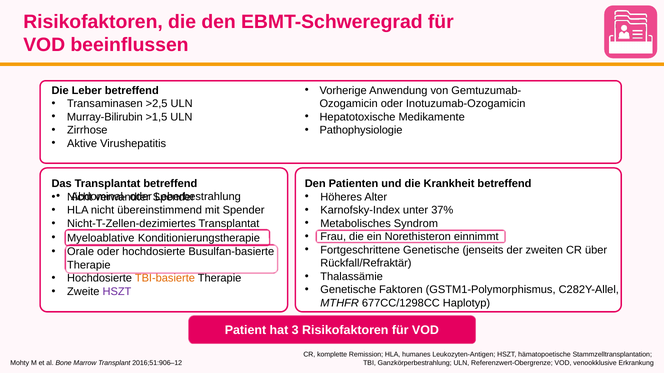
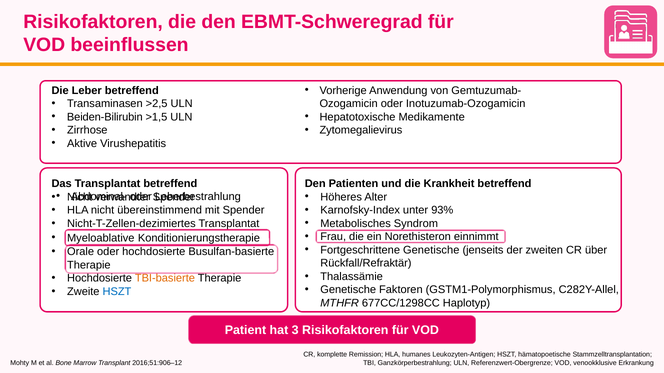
Murray-Bilirubin: Murray-Bilirubin -> Beiden-Bilirubin
Pathophysiologie: Pathophysiologie -> Zytomegalievirus
37%: 37% -> 93%
HSZT at (117, 292) colour: purple -> blue
